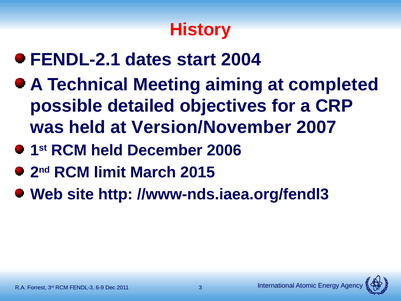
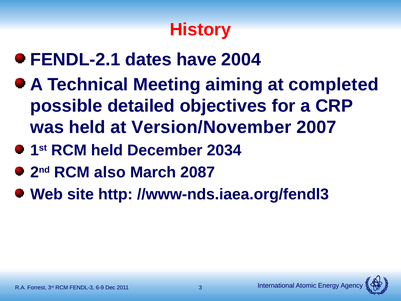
start: start -> have
2006: 2006 -> 2034
limit: limit -> also
2015: 2015 -> 2087
